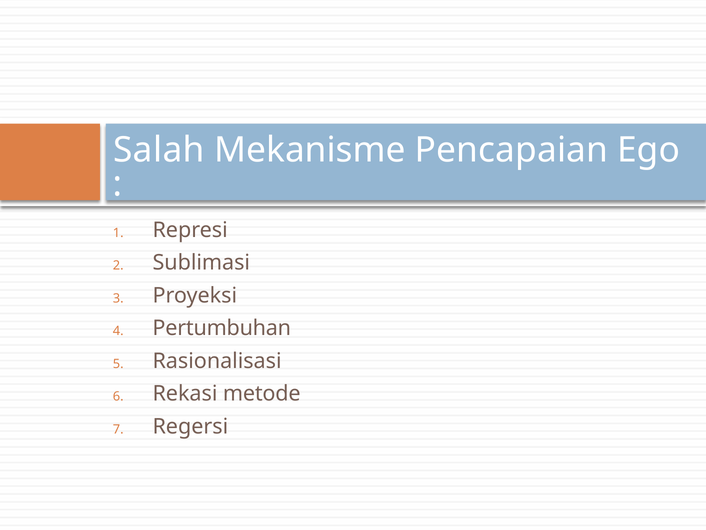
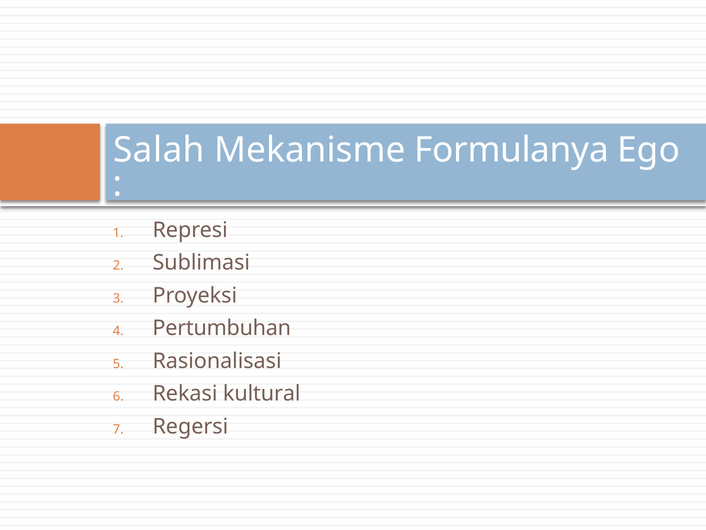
Pencapaian: Pencapaian -> Formulanya
metode: metode -> kultural
